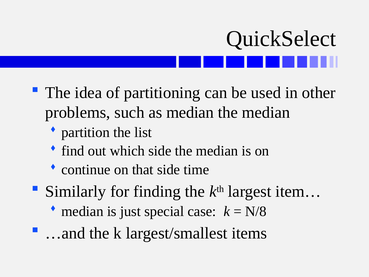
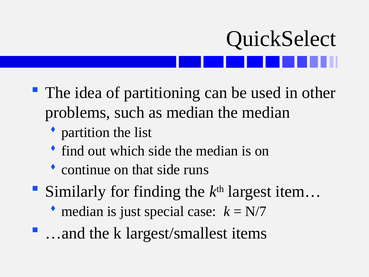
time: time -> runs
N/8: N/8 -> N/7
